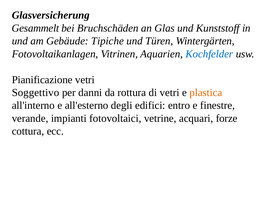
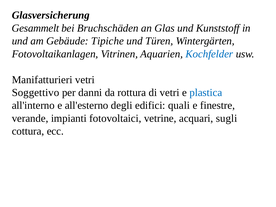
Pianificazione: Pianificazione -> Manifatturieri
plastica colour: orange -> blue
entro: entro -> quali
forze: forze -> sugli
